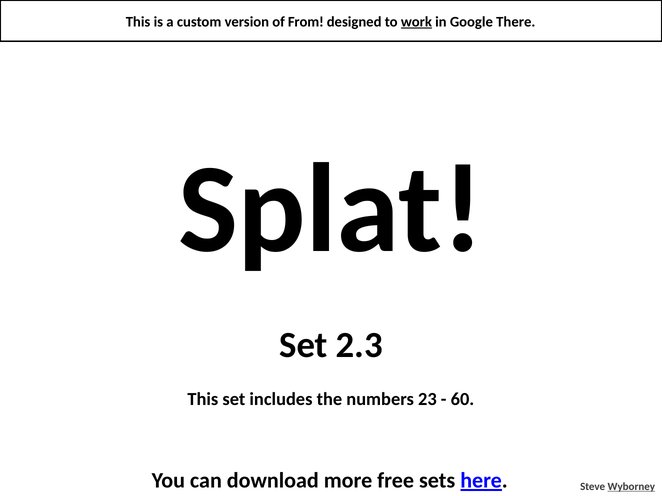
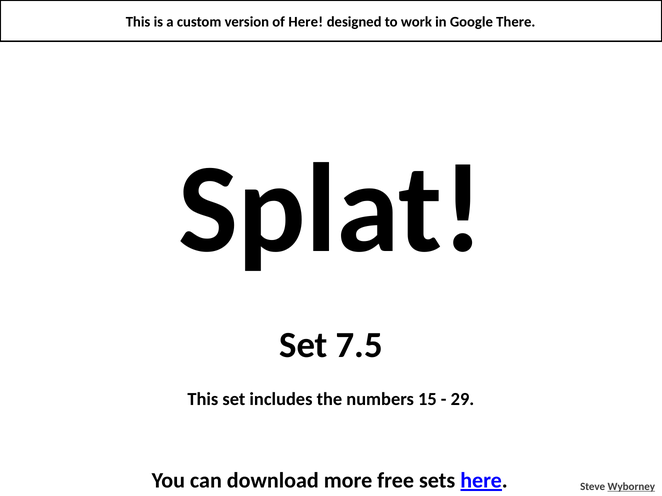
of From: From -> Here
work underline: present -> none
2.3: 2.3 -> 7.5
23: 23 -> 15
60: 60 -> 29
